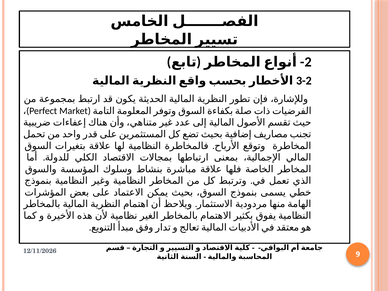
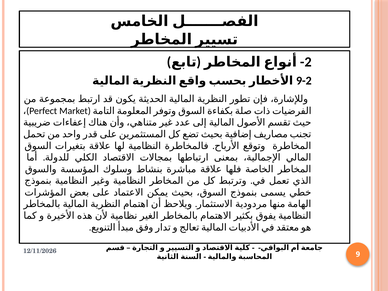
3-2: 3-2 -> 9-2
